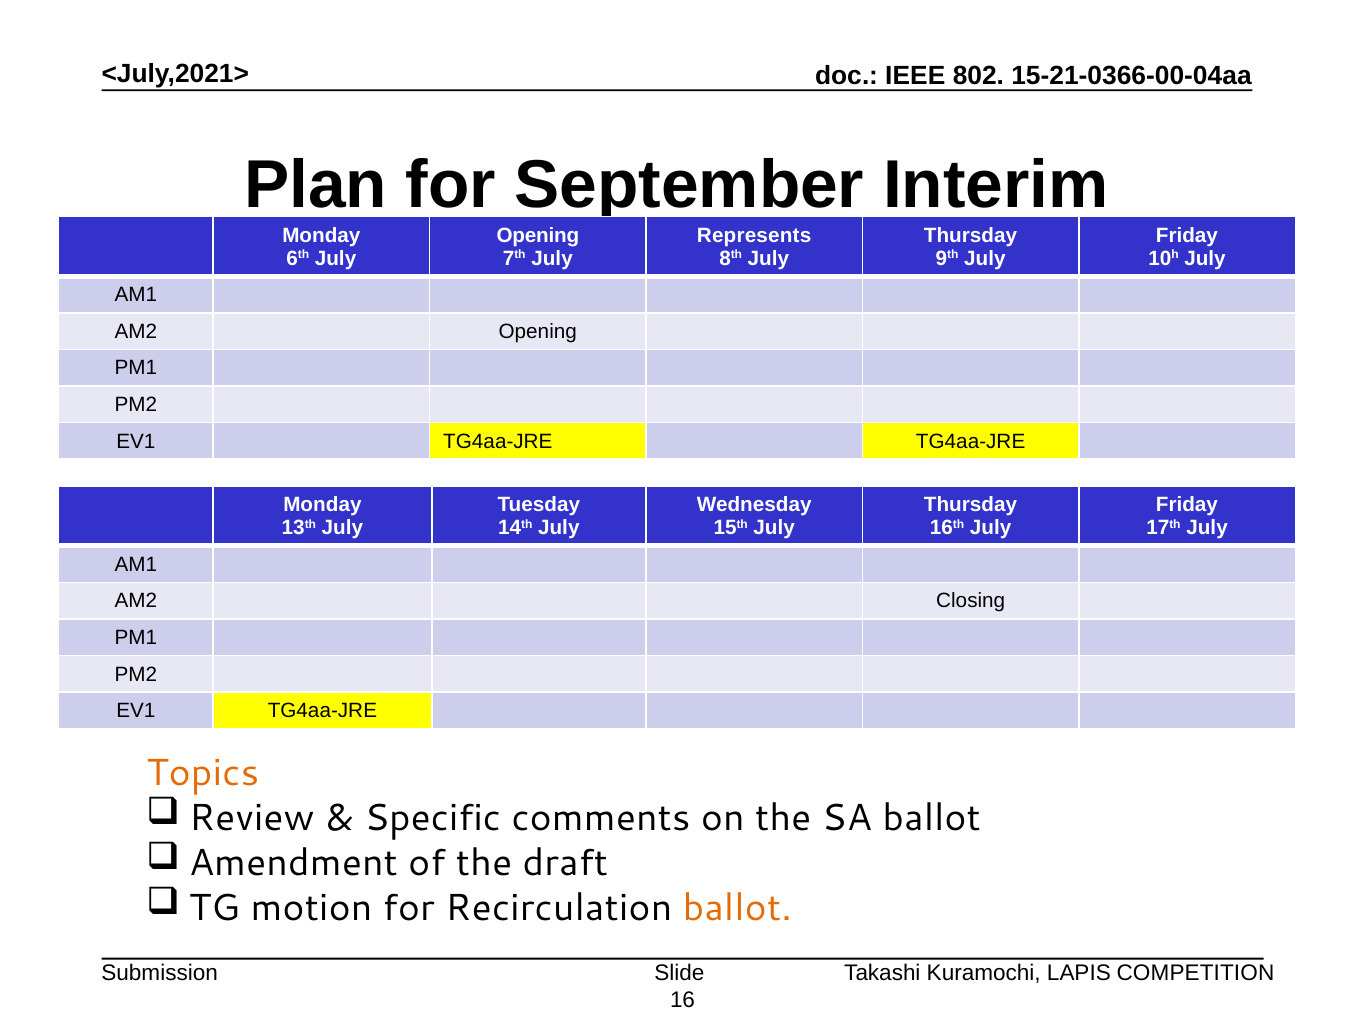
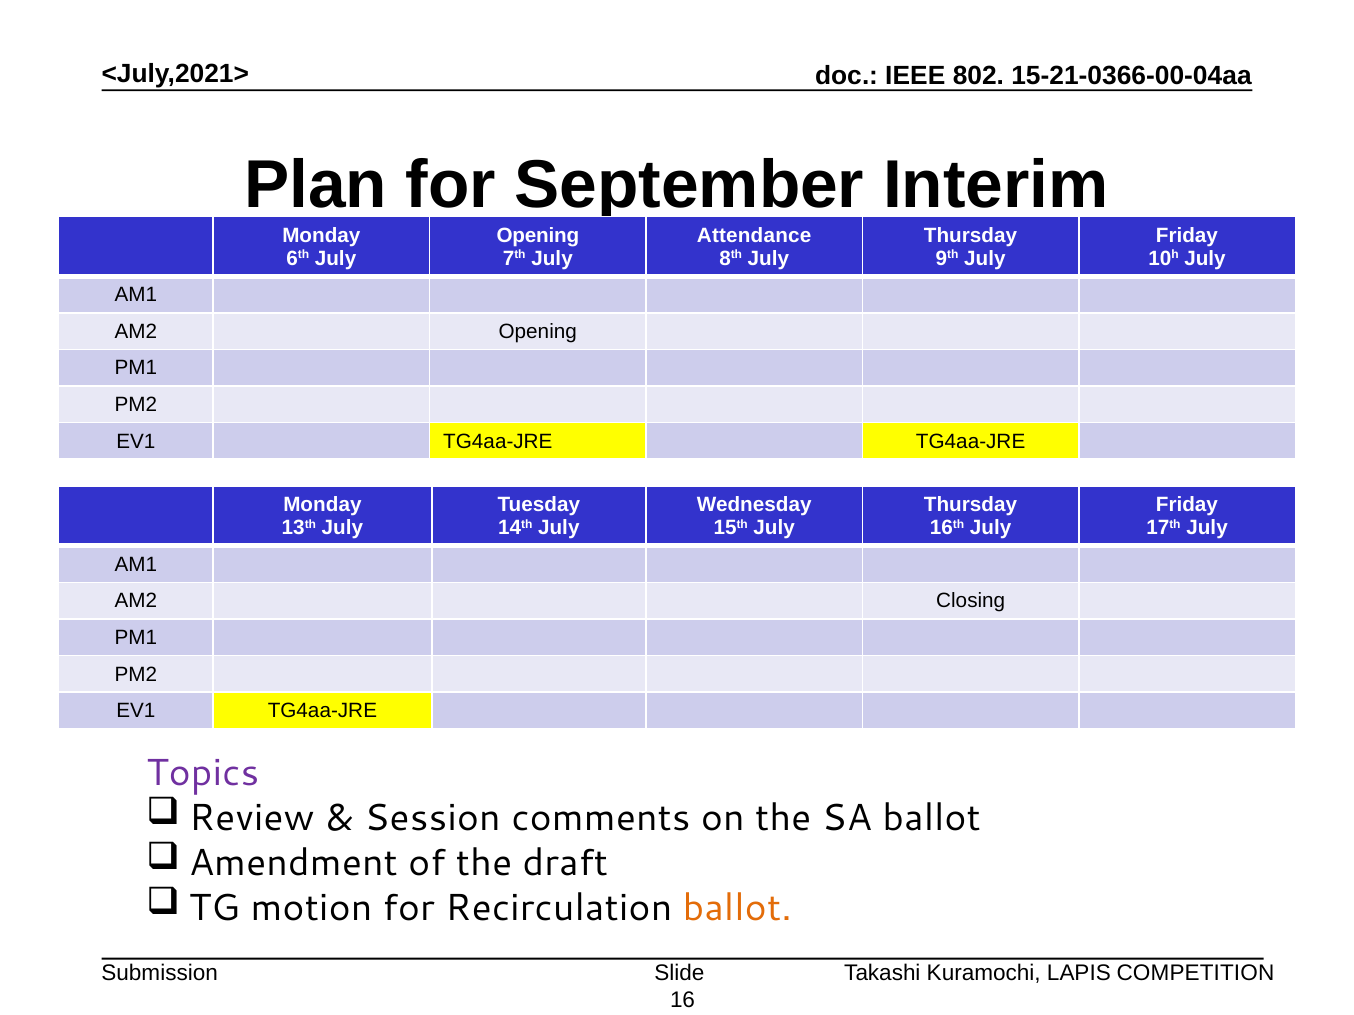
Represents: Represents -> Attendance
Topics colour: orange -> purple
Specific: Specific -> Session
